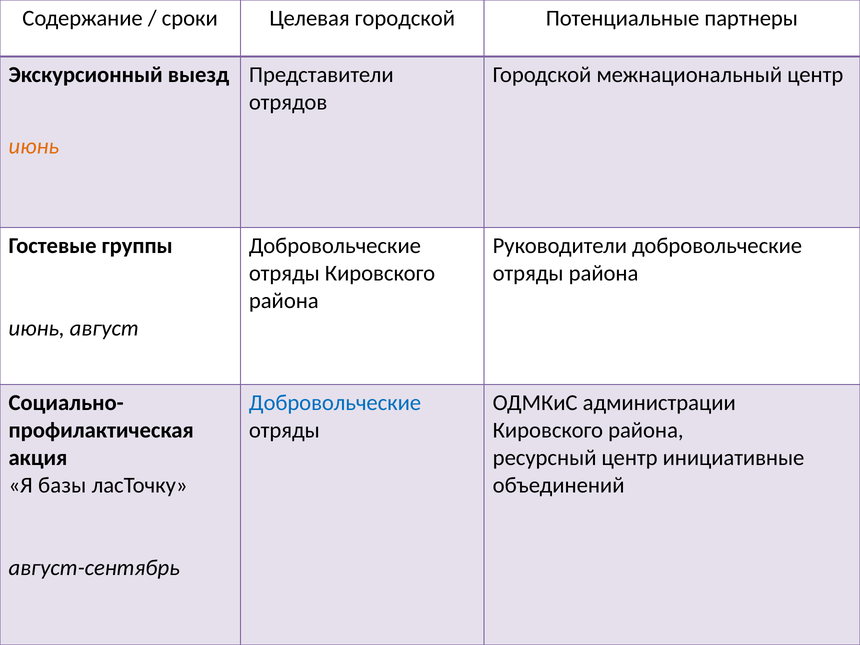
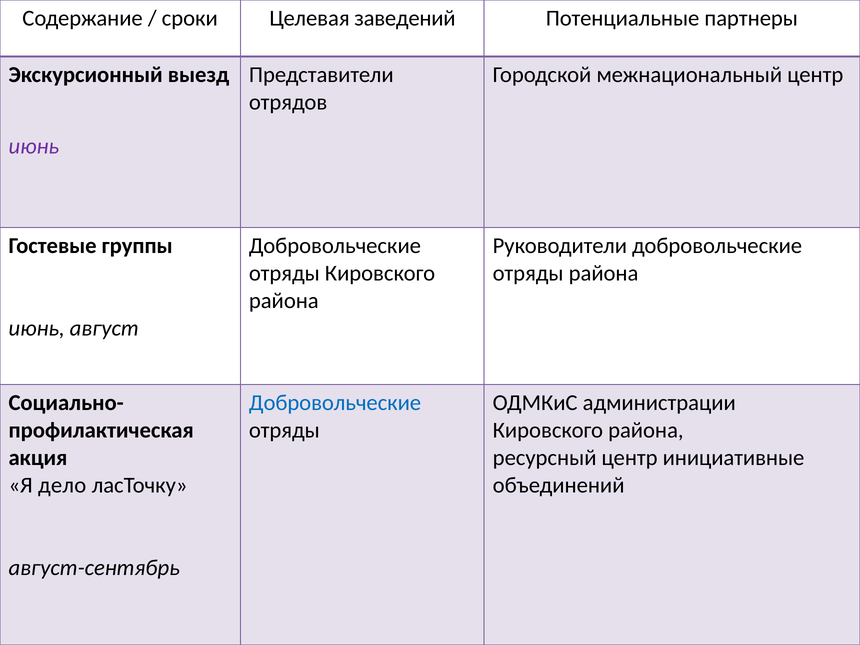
Целевая городской: городской -> заведений
июнь at (34, 146) colour: orange -> purple
базы: базы -> дело
